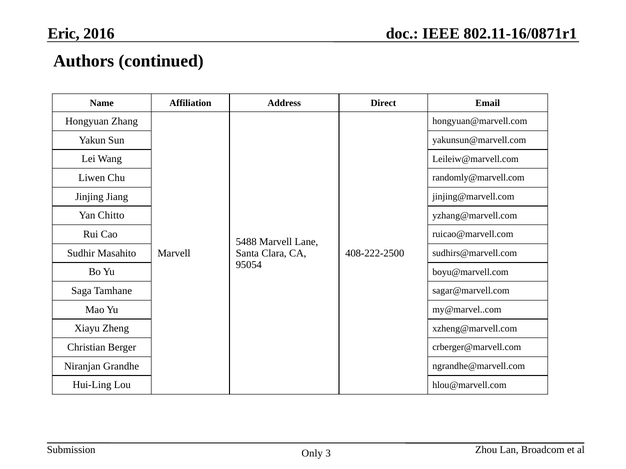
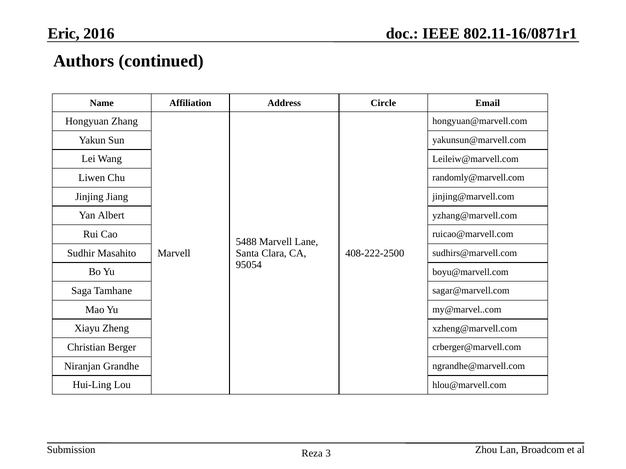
Direct: Direct -> Circle
Chitto: Chitto -> Albert
Only: Only -> Reza
